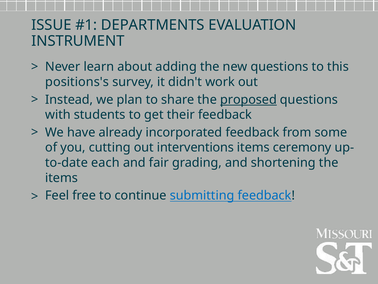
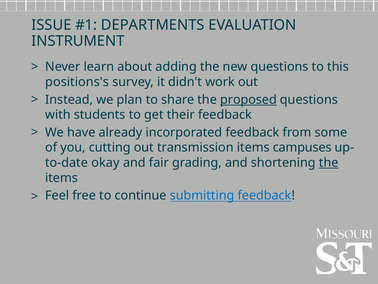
interventions: interventions -> transmission
ceremony: ceremony -> campuses
each: each -> okay
the at (329, 162) underline: none -> present
